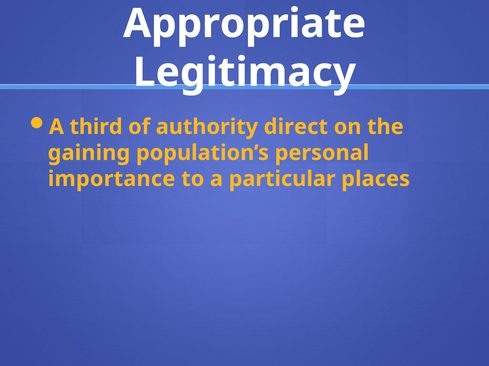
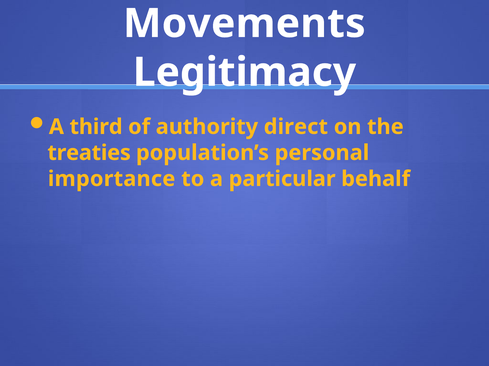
Appropriate: Appropriate -> Movements
gaining: gaining -> treaties
places: places -> behalf
